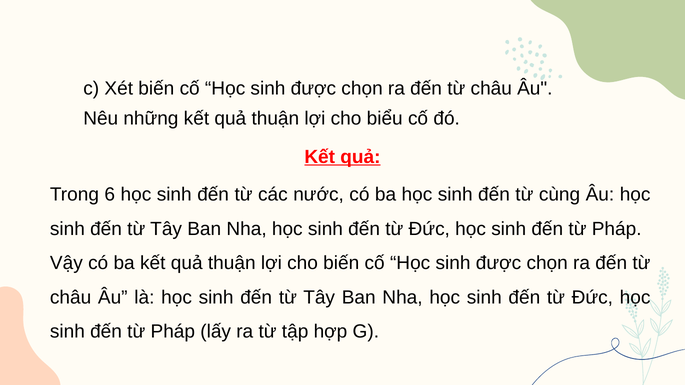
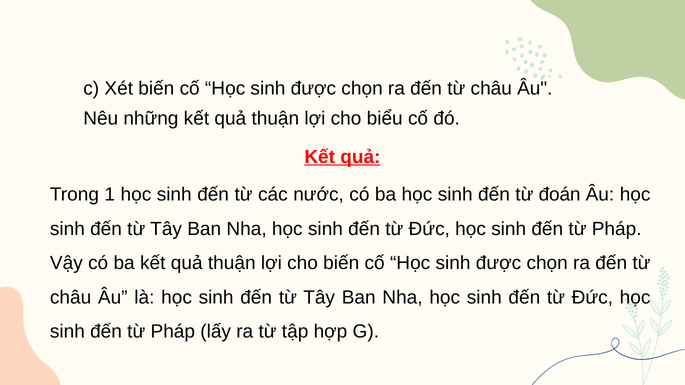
6: 6 -> 1
cùng: cùng -> đoán
